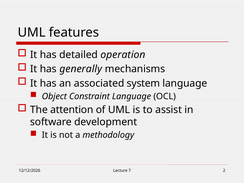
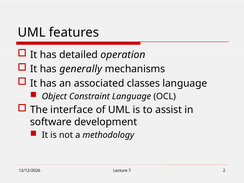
system: system -> classes
attention: attention -> interface
